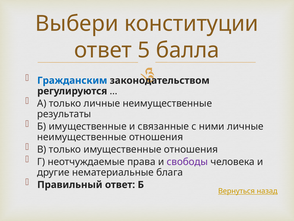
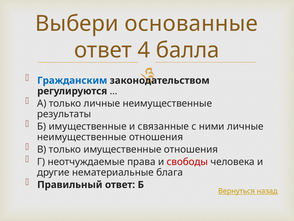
конституции: конституции -> основанные
5: 5 -> 4
свободы colour: purple -> red
